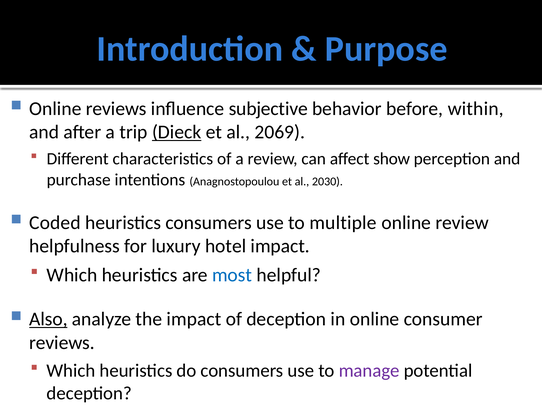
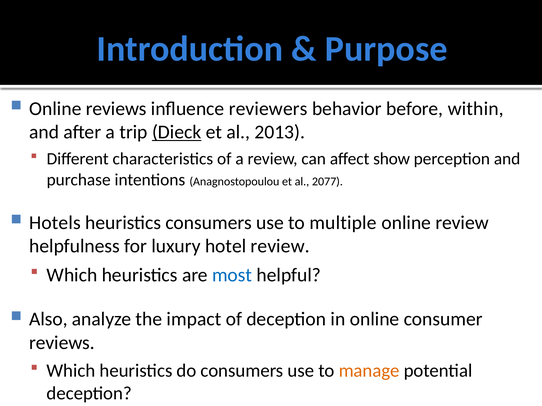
subjective: subjective -> reviewers
2069: 2069 -> 2013
2030: 2030 -> 2077
Coded: Coded -> Hotels
hotel impact: impact -> review
Also underline: present -> none
manage colour: purple -> orange
